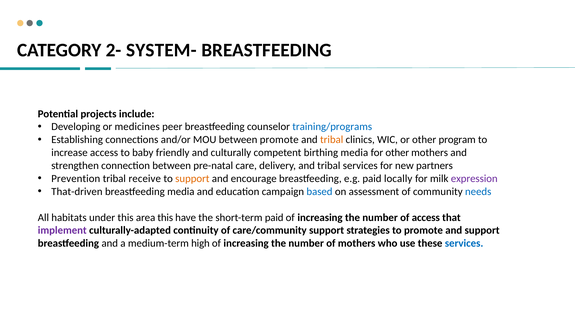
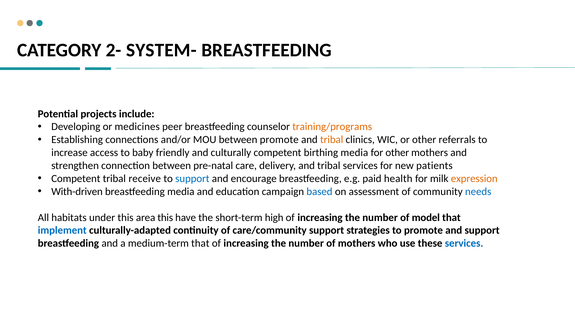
training/programs colour: blue -> orange
program: program -> referrals
partners: partners -> patients
Prevention at (76, 178): Prevention -> Competent
support at (192, 178) colour: orange -> blue
locally: locally -> health
expression colour: purple -> orange
That-driven: That-driven -> With-driven
short-term paid: paid -> high
of access: access -> model
implement colour: purple -> blue
medium-term high: high -> that
